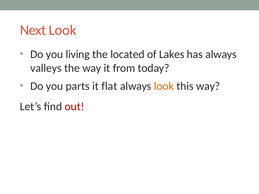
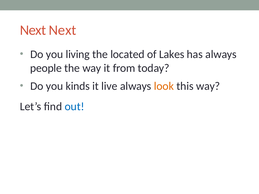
Next Look: Look -> Next
valleys: valleys -> people
parts: parts -> kinds
flat: flat -> live
out colour: red -> blue
